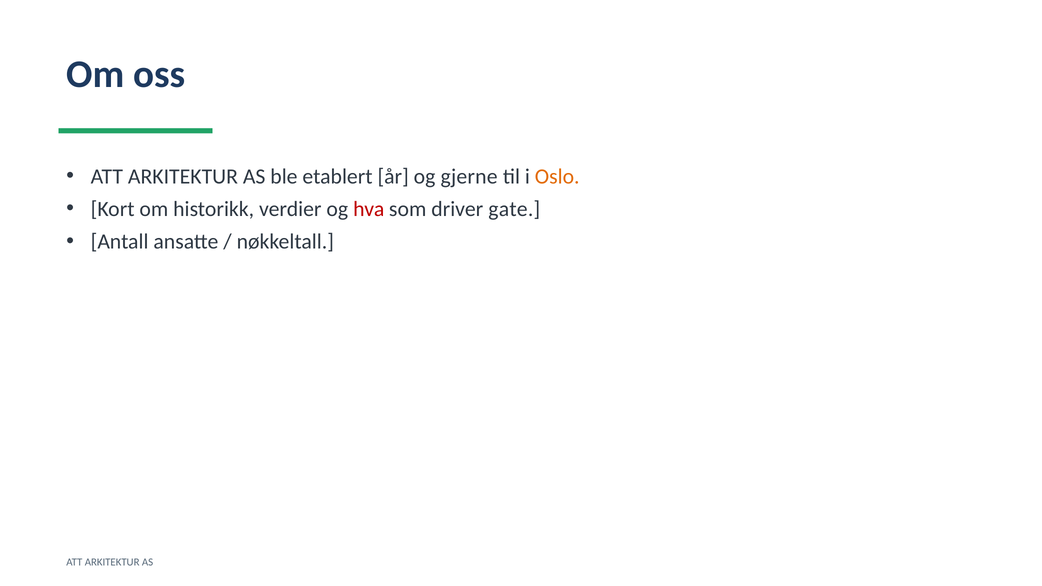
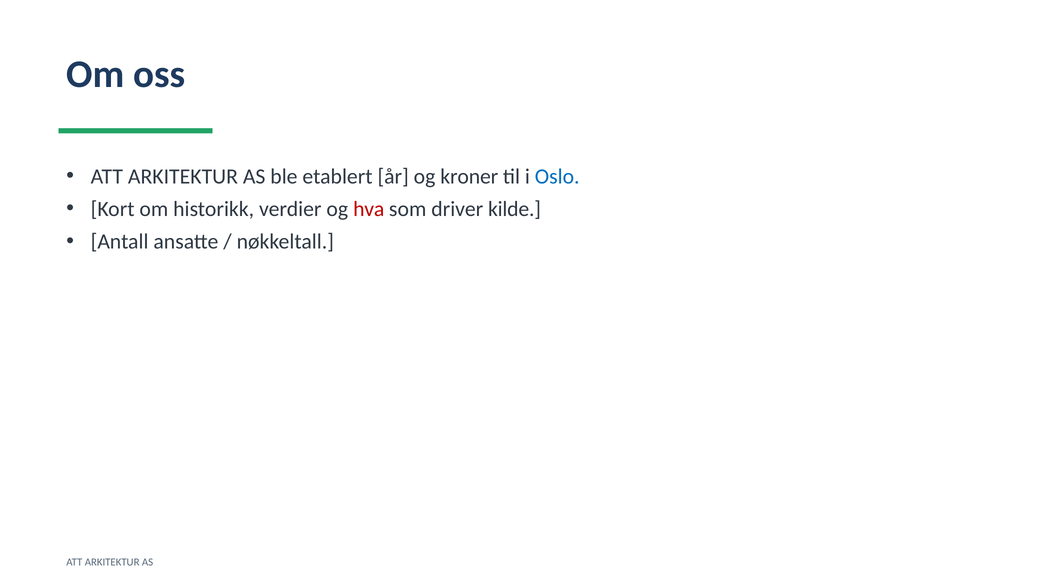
gjerne: gjerne -> kroner
Oslo colour: orange -> blue
gate: gate -> kilde
